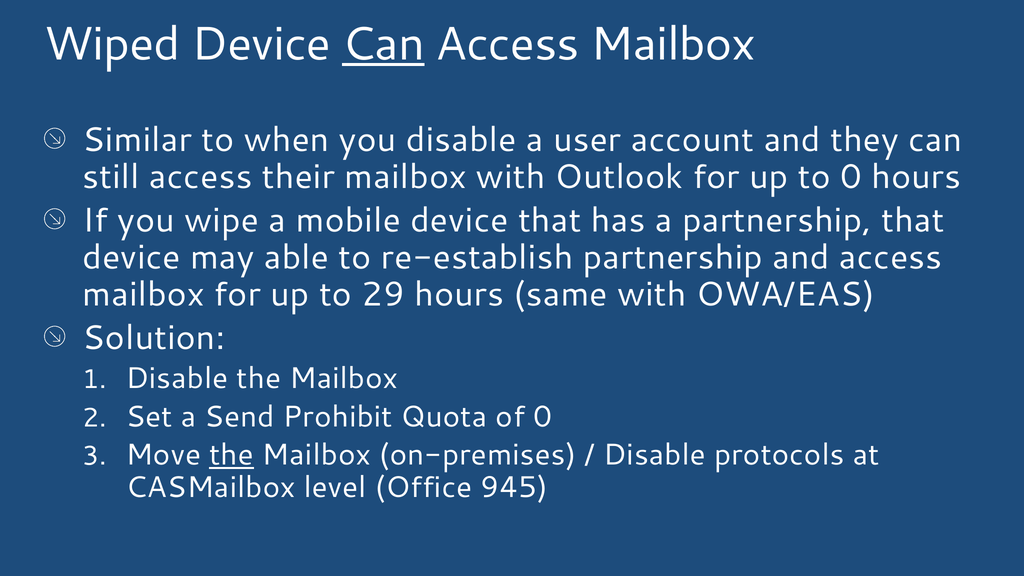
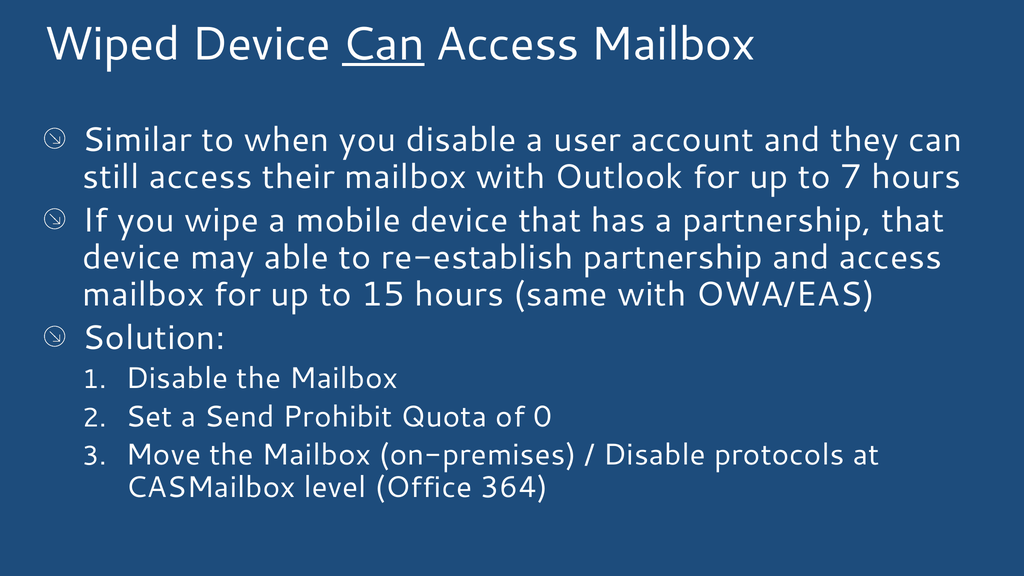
to 0: 0 -> 7
29: 29 -> 15
the at (232, 455) underline: present -> none
945: 945 -> 364
